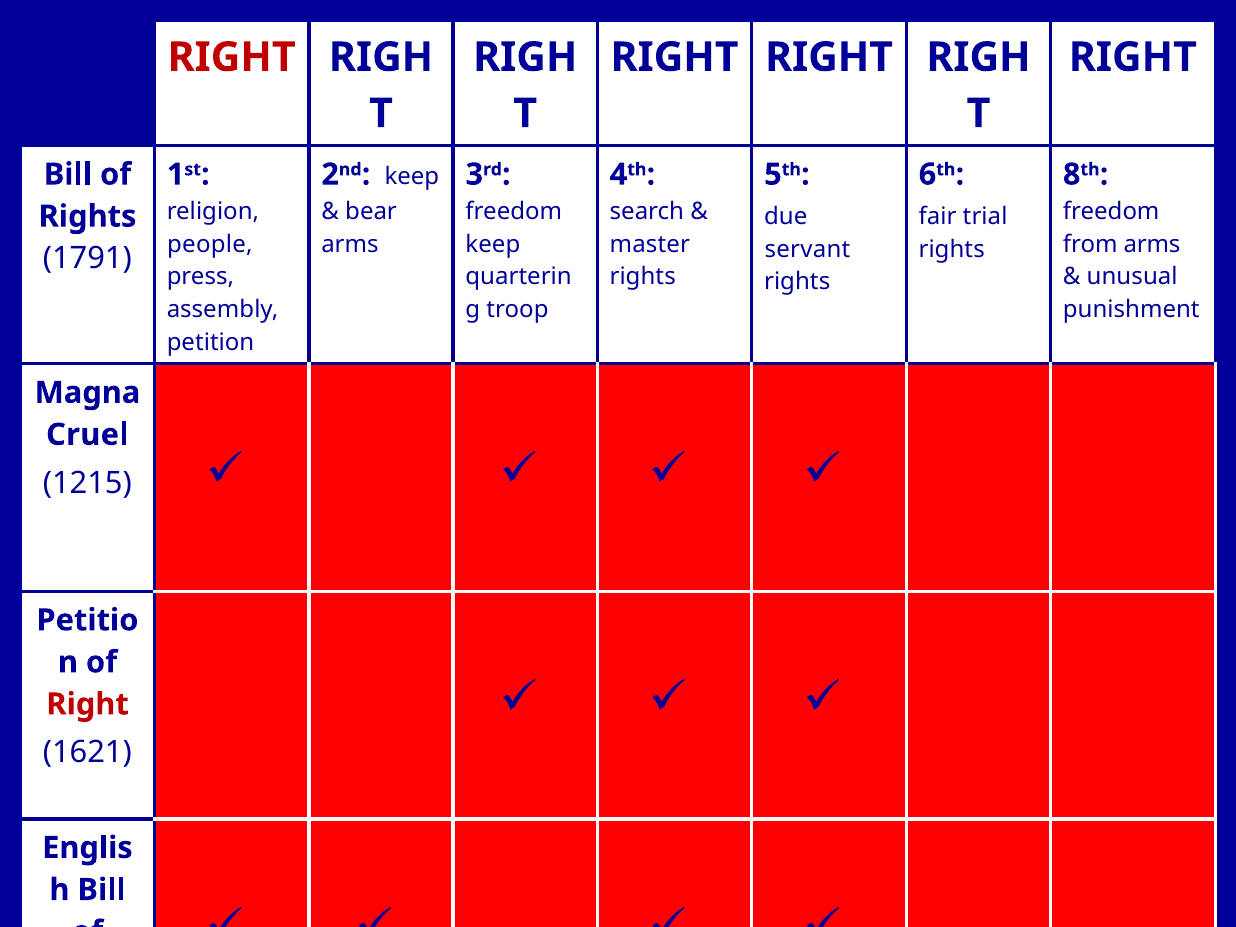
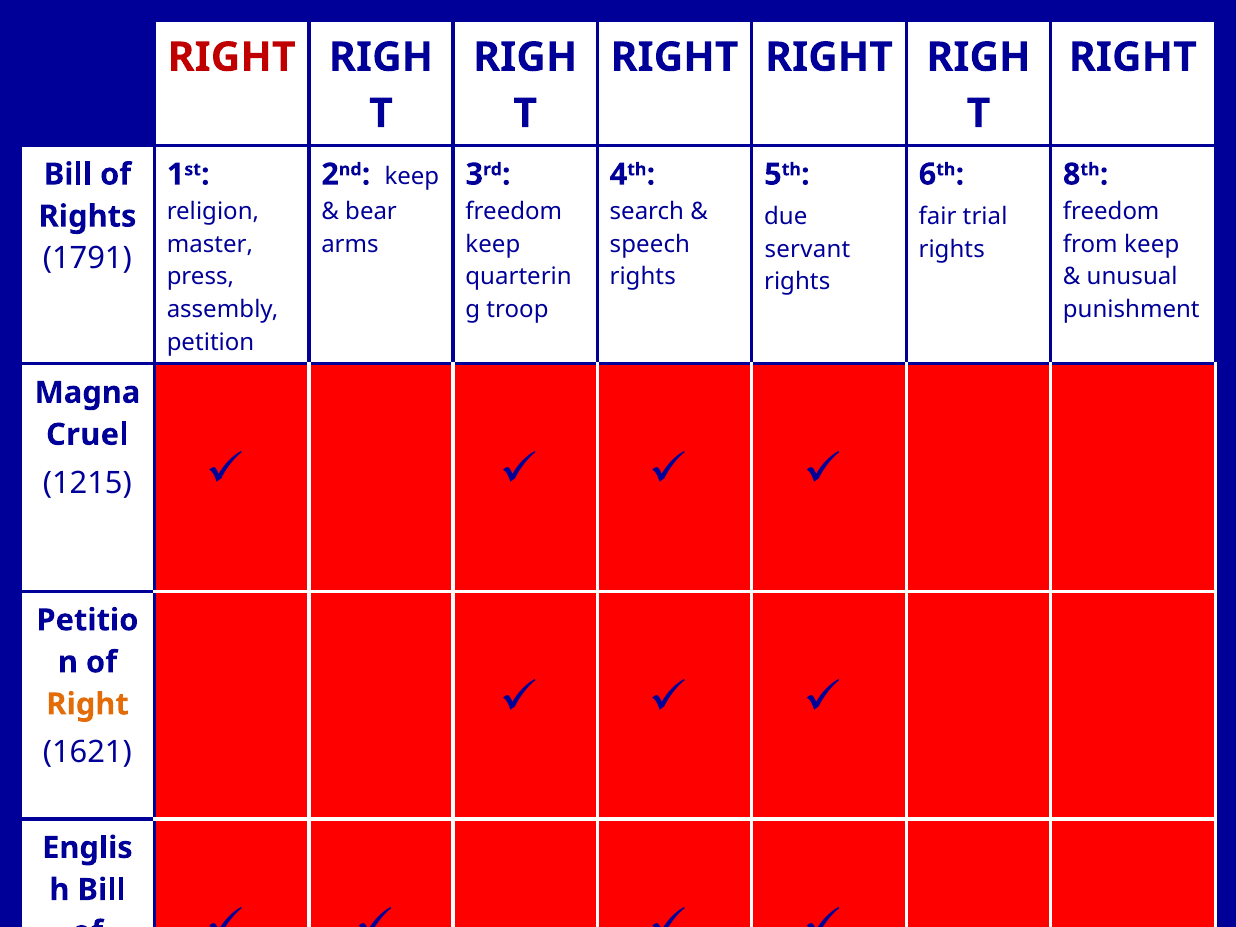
people: people -> master
master: master -> speech
from arms: arms -> keep
Right at (88, 704) colour: red -> orange
